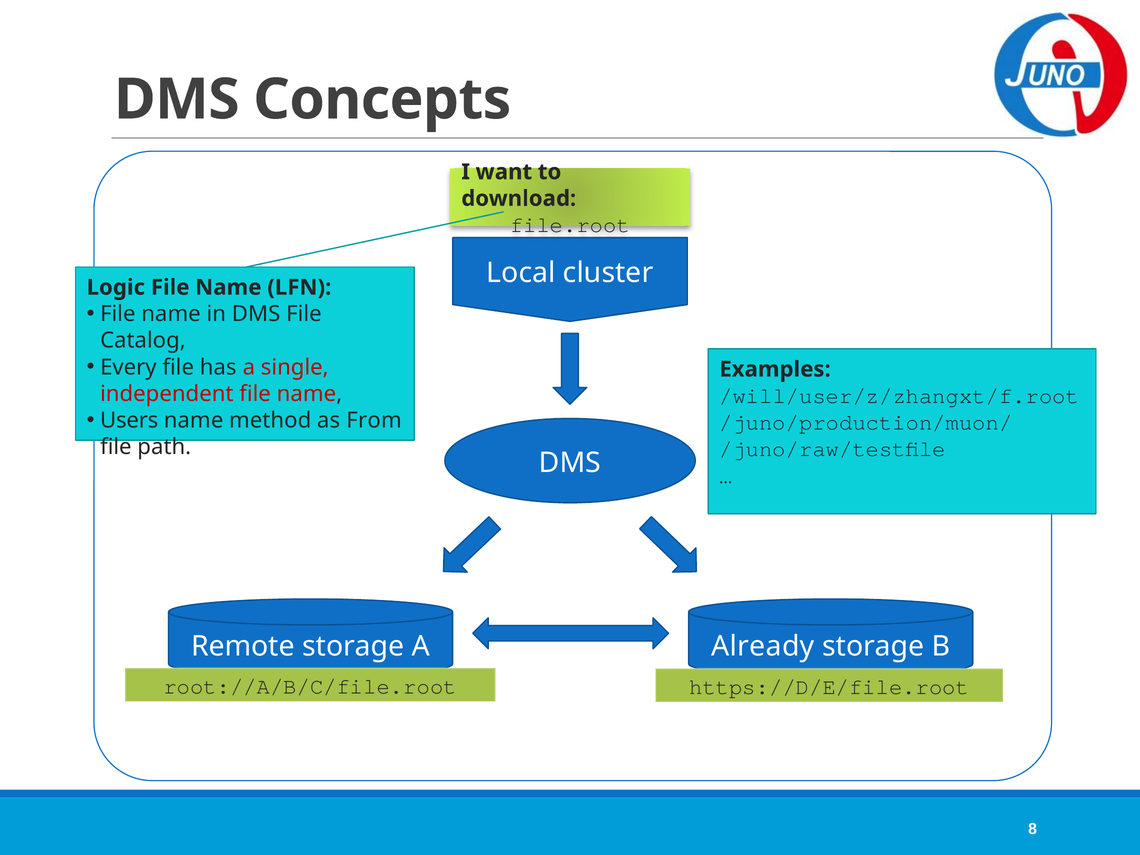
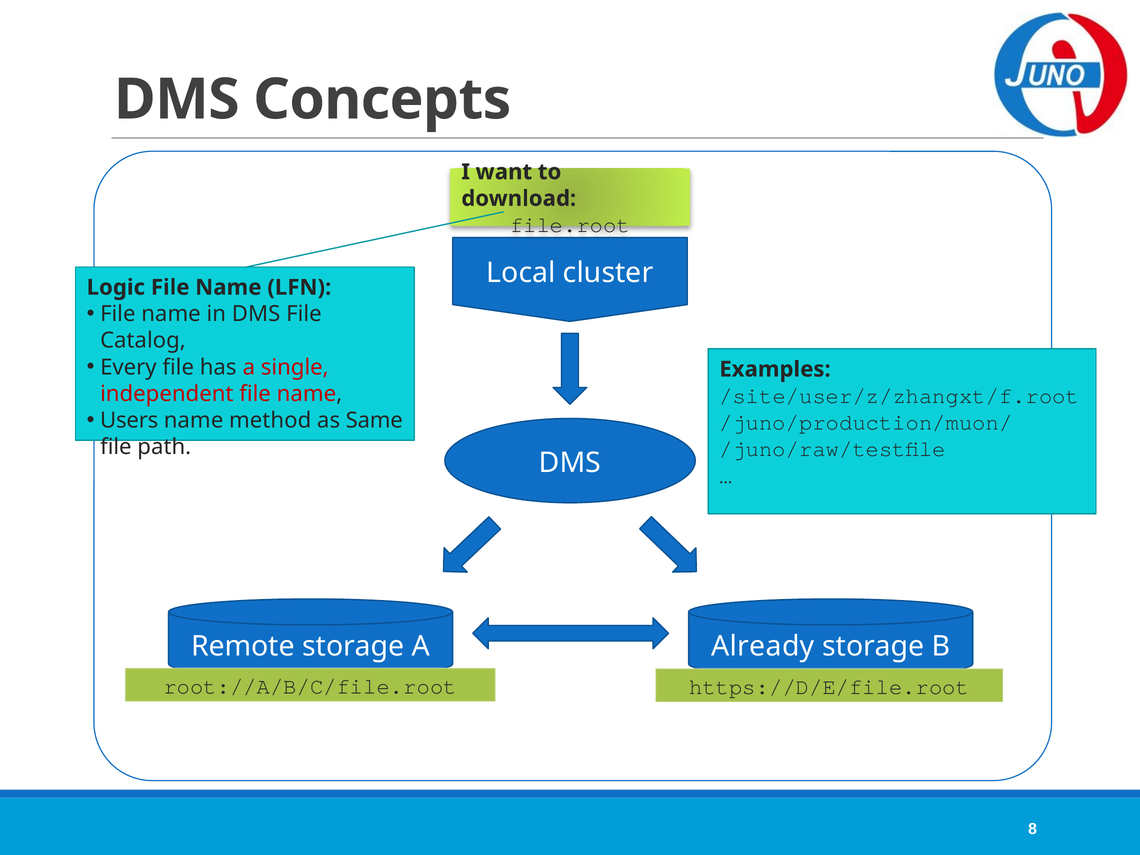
/will/user/z/zhangxt/f.root: /will/user/z/zhangxt/f.root -> /site/user/z/zhangxt/f.root
From: From -> Same
